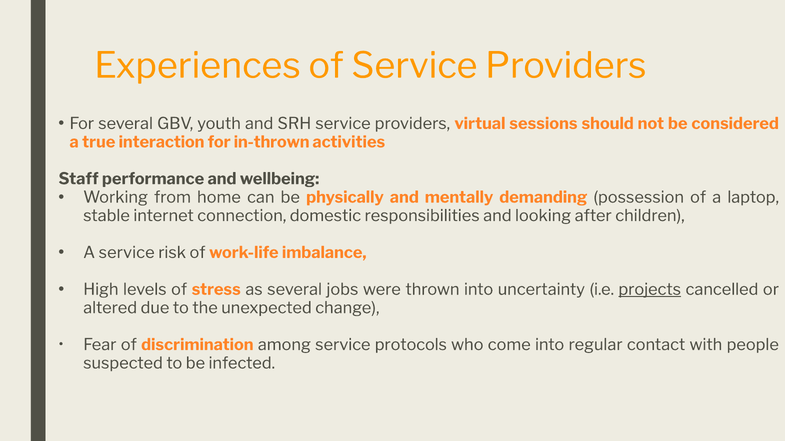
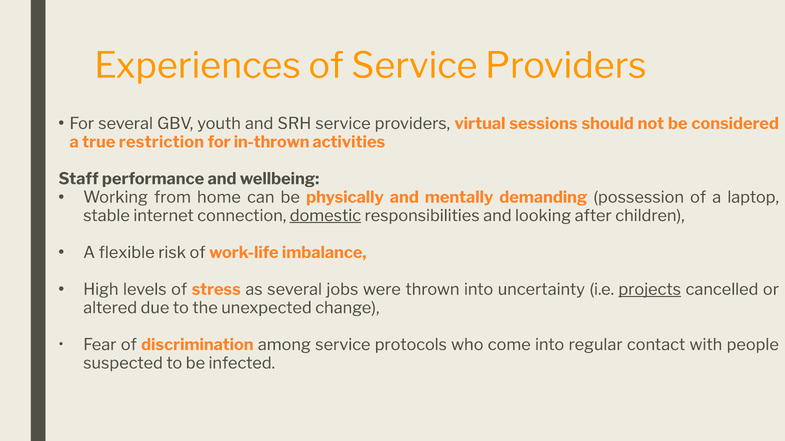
interaction: interaction -> restriction
domestic underline: none -> present
A service: service -> flexible
